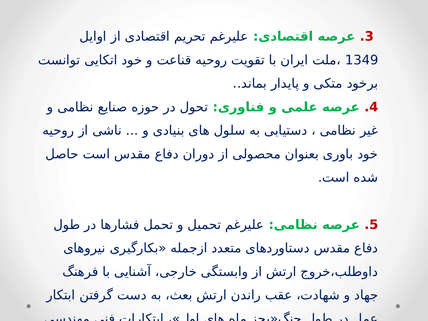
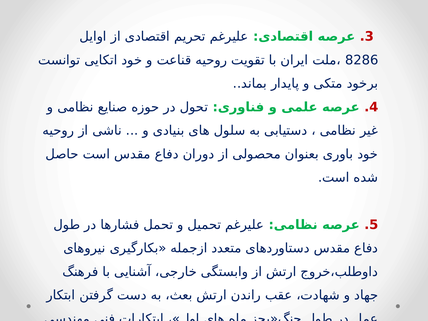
1349: 1349 -> 8286
